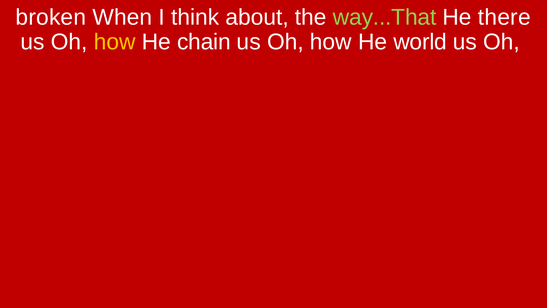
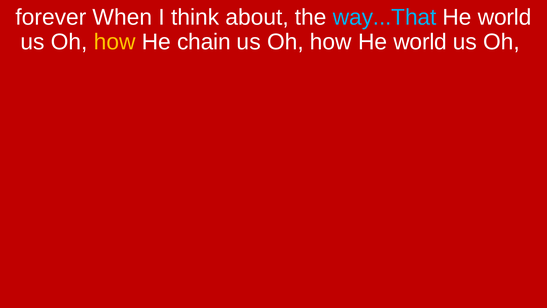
broken: broken -> forever
way...That colour: light green -> light blue
there at (504, 17): there -> world
